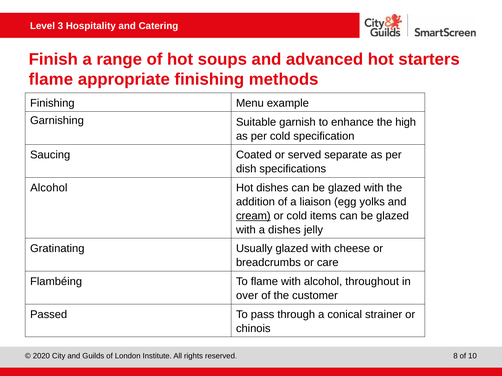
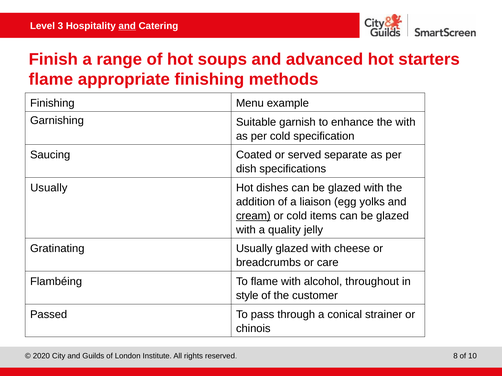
and at (127, 26) underline: none -> present
the high: high -> with
Alcohol at (49, 188): Alcohol -> Usually
a dishes: dishes -> quality
over: over -> style
